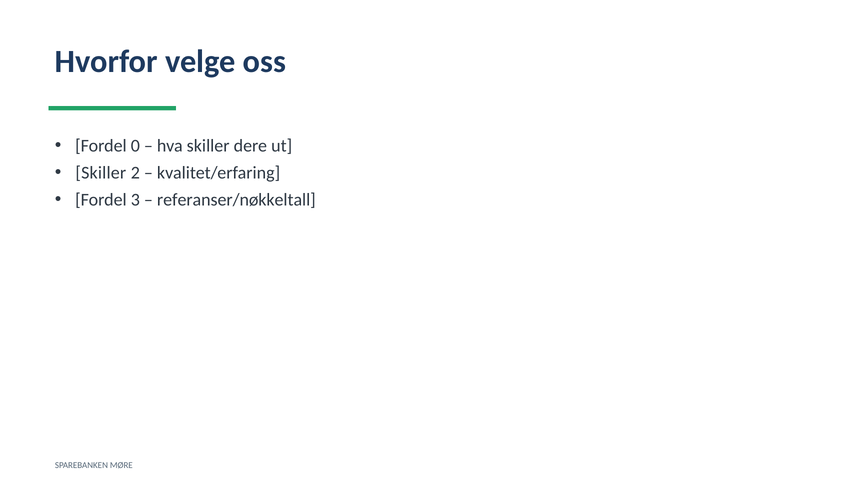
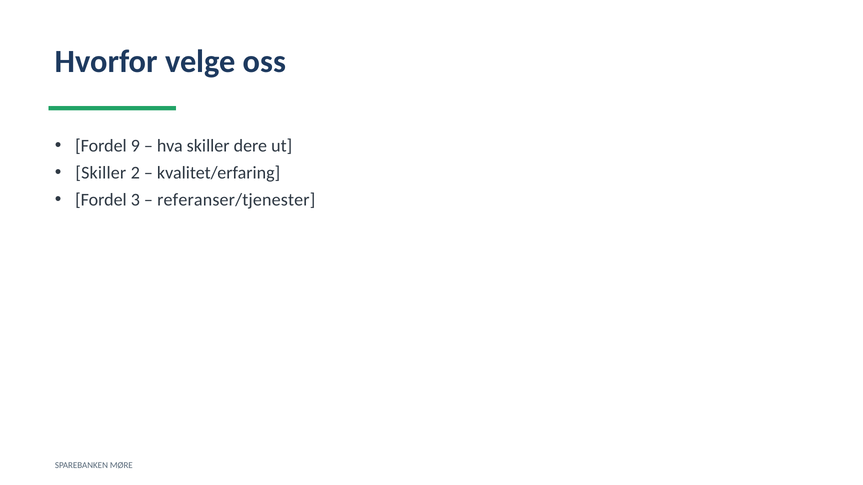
0: 0 -> 9
referanser/nøkkeltall: referanser/nøkkeltall -> referanser/tjenester
